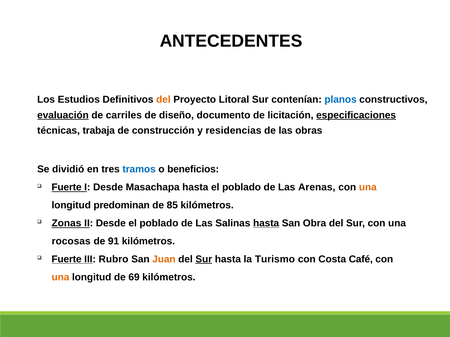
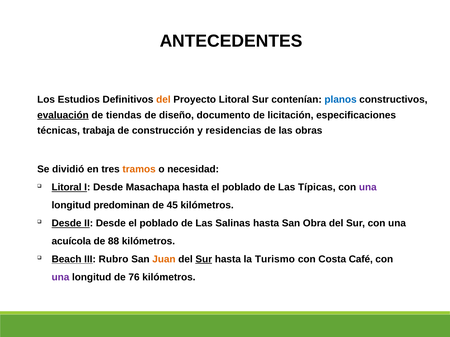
carriles: carriles -> tiendas
especificaciones underline: present -> none
tramos colour: blue -> orange
beneficios: beneficios -> necesidad
Fuerte at (67, 188): Fuerte -> Litoral
Arenas: Arenas -> Típicas
una at (368, 188) colour: orange -> purple
85: 85 -> 45
Zonas at (66, 224): Zonas -> Desde
hasta at (266, 224) underline: present -> none
rocosas: rocosas -> acuícola
91: 91 -> 88
Fuerte at (67, 259): Fuerte -> Beach
una at (60, 277) colour: orange -> purple
69: 69 -> 76
